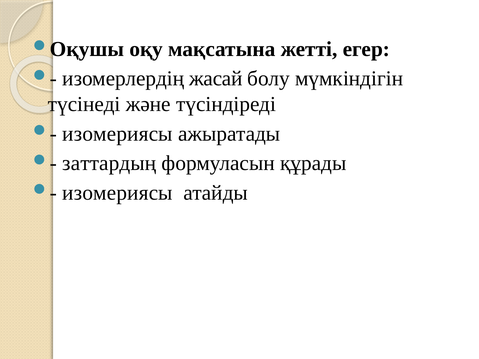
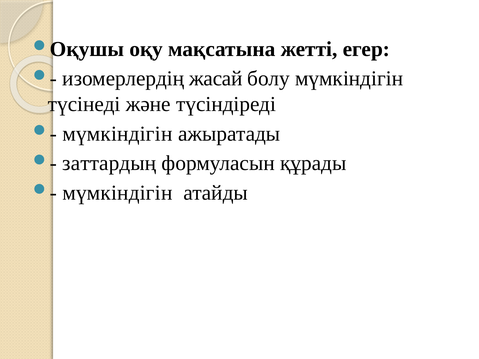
изомериясы at (117, 134): изомериясы -> мүмкіндігін
изомериясы at (117, 193): изомериясы -> мүмкіндігін
